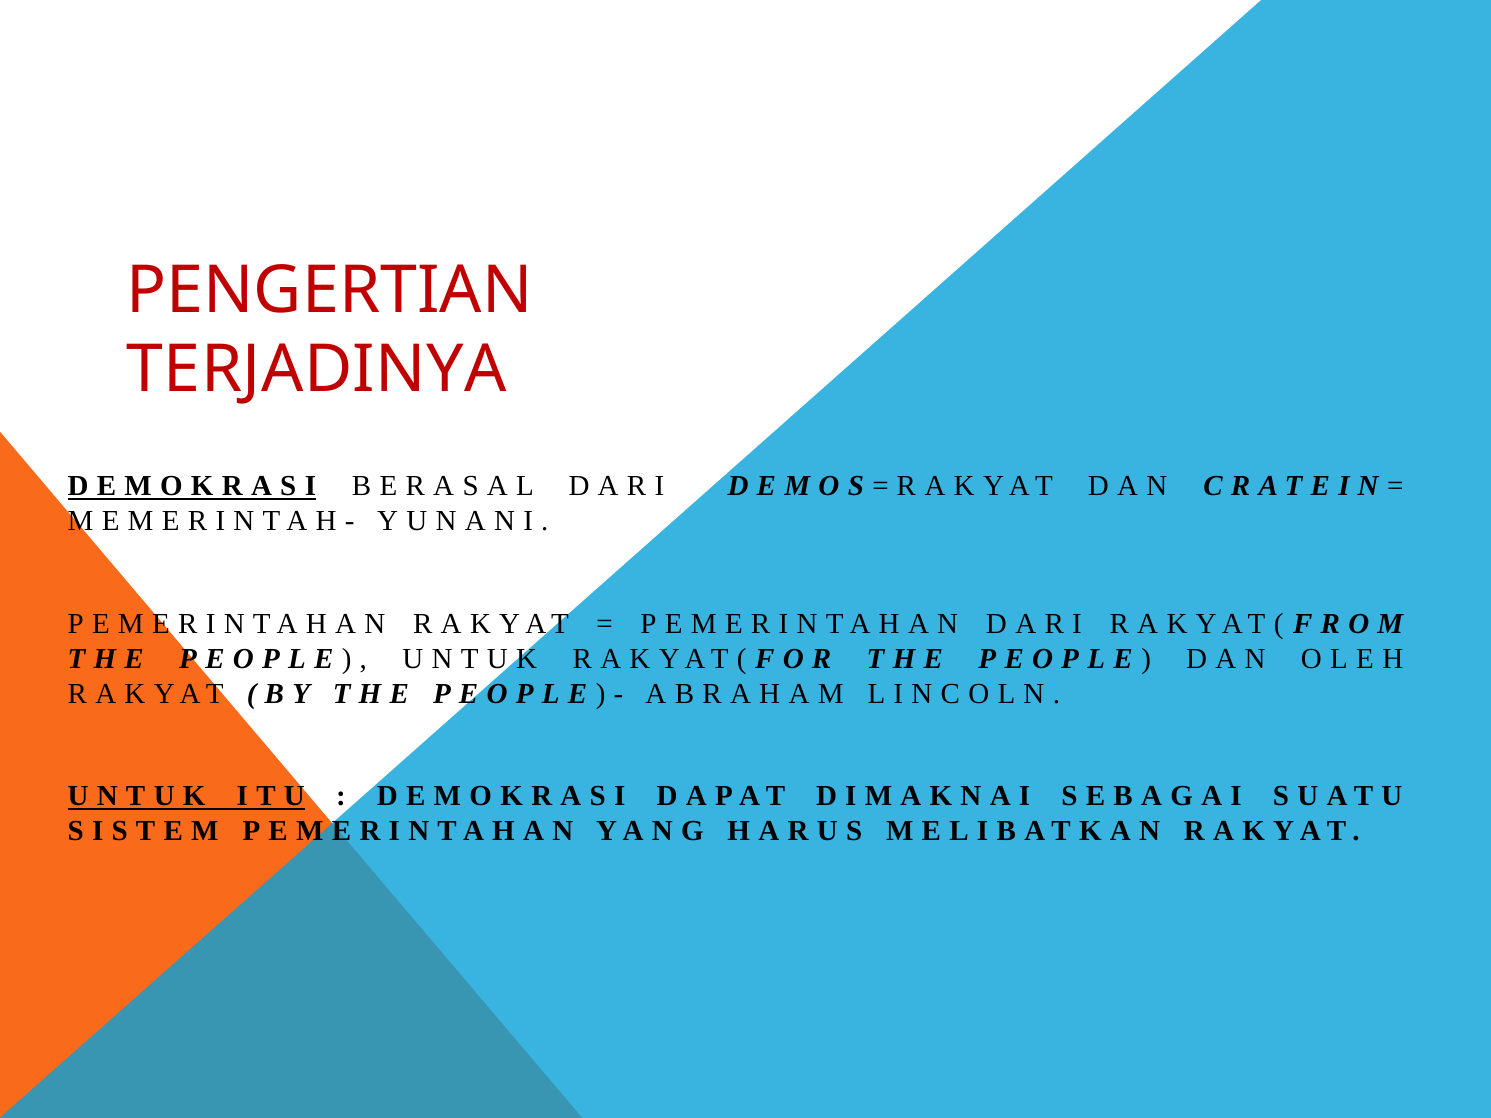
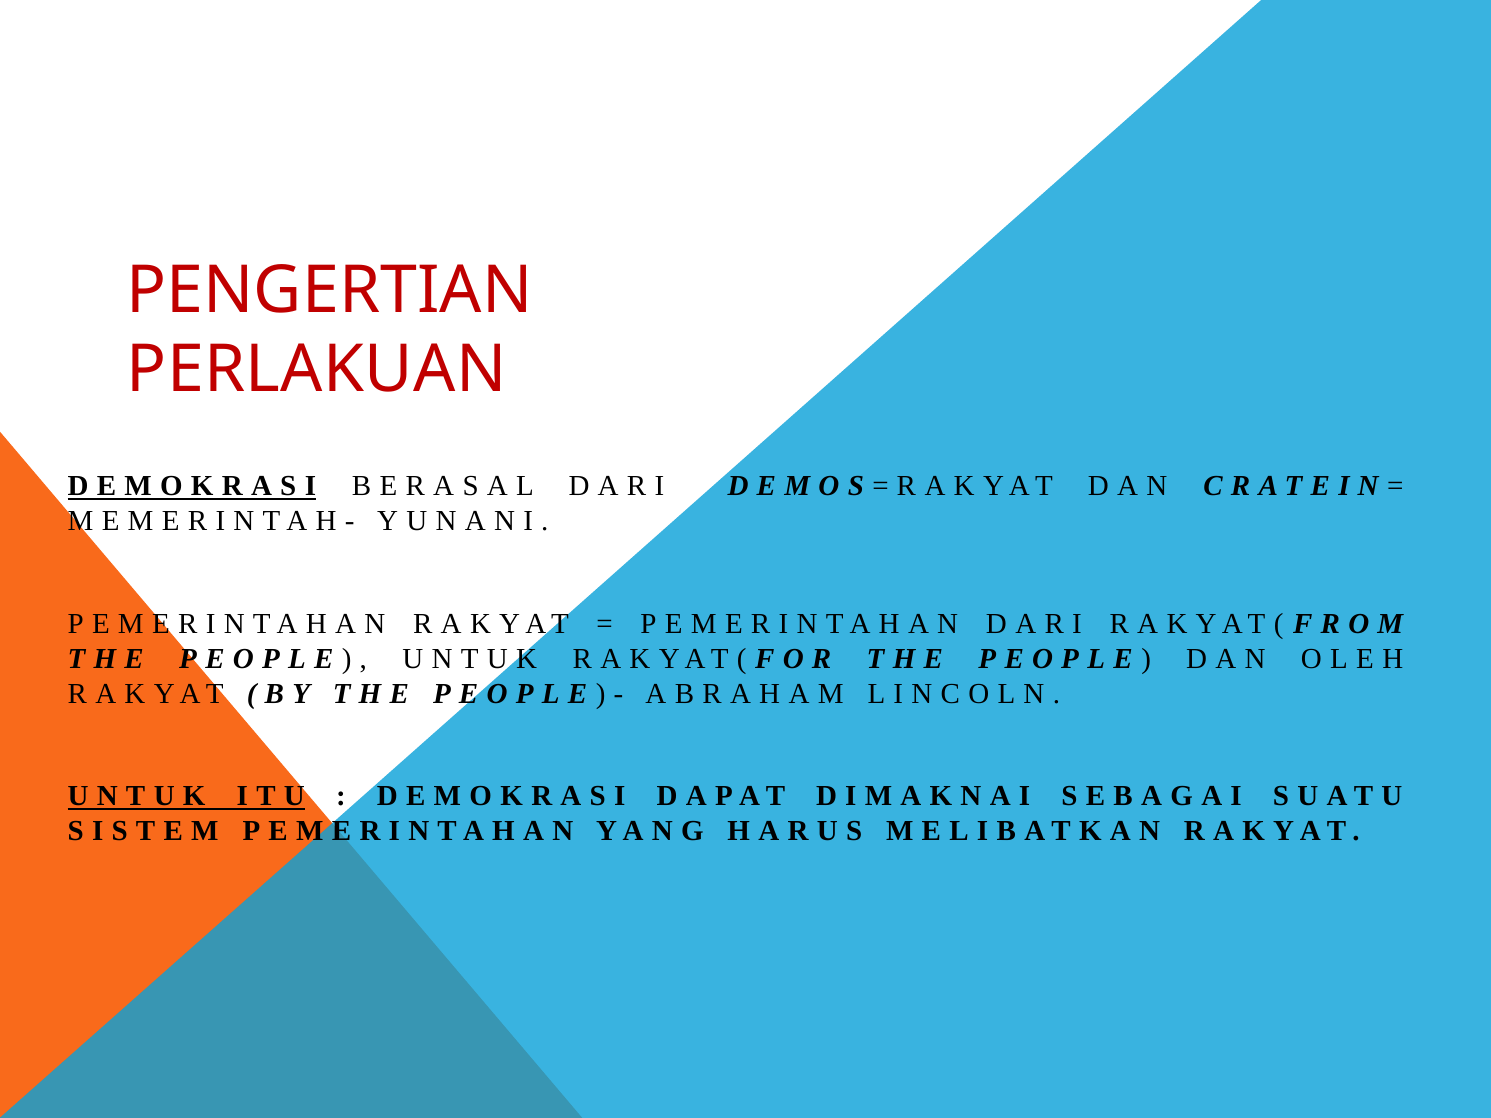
TERJADINYA: TERJADINYA -> PERLAKUAN
